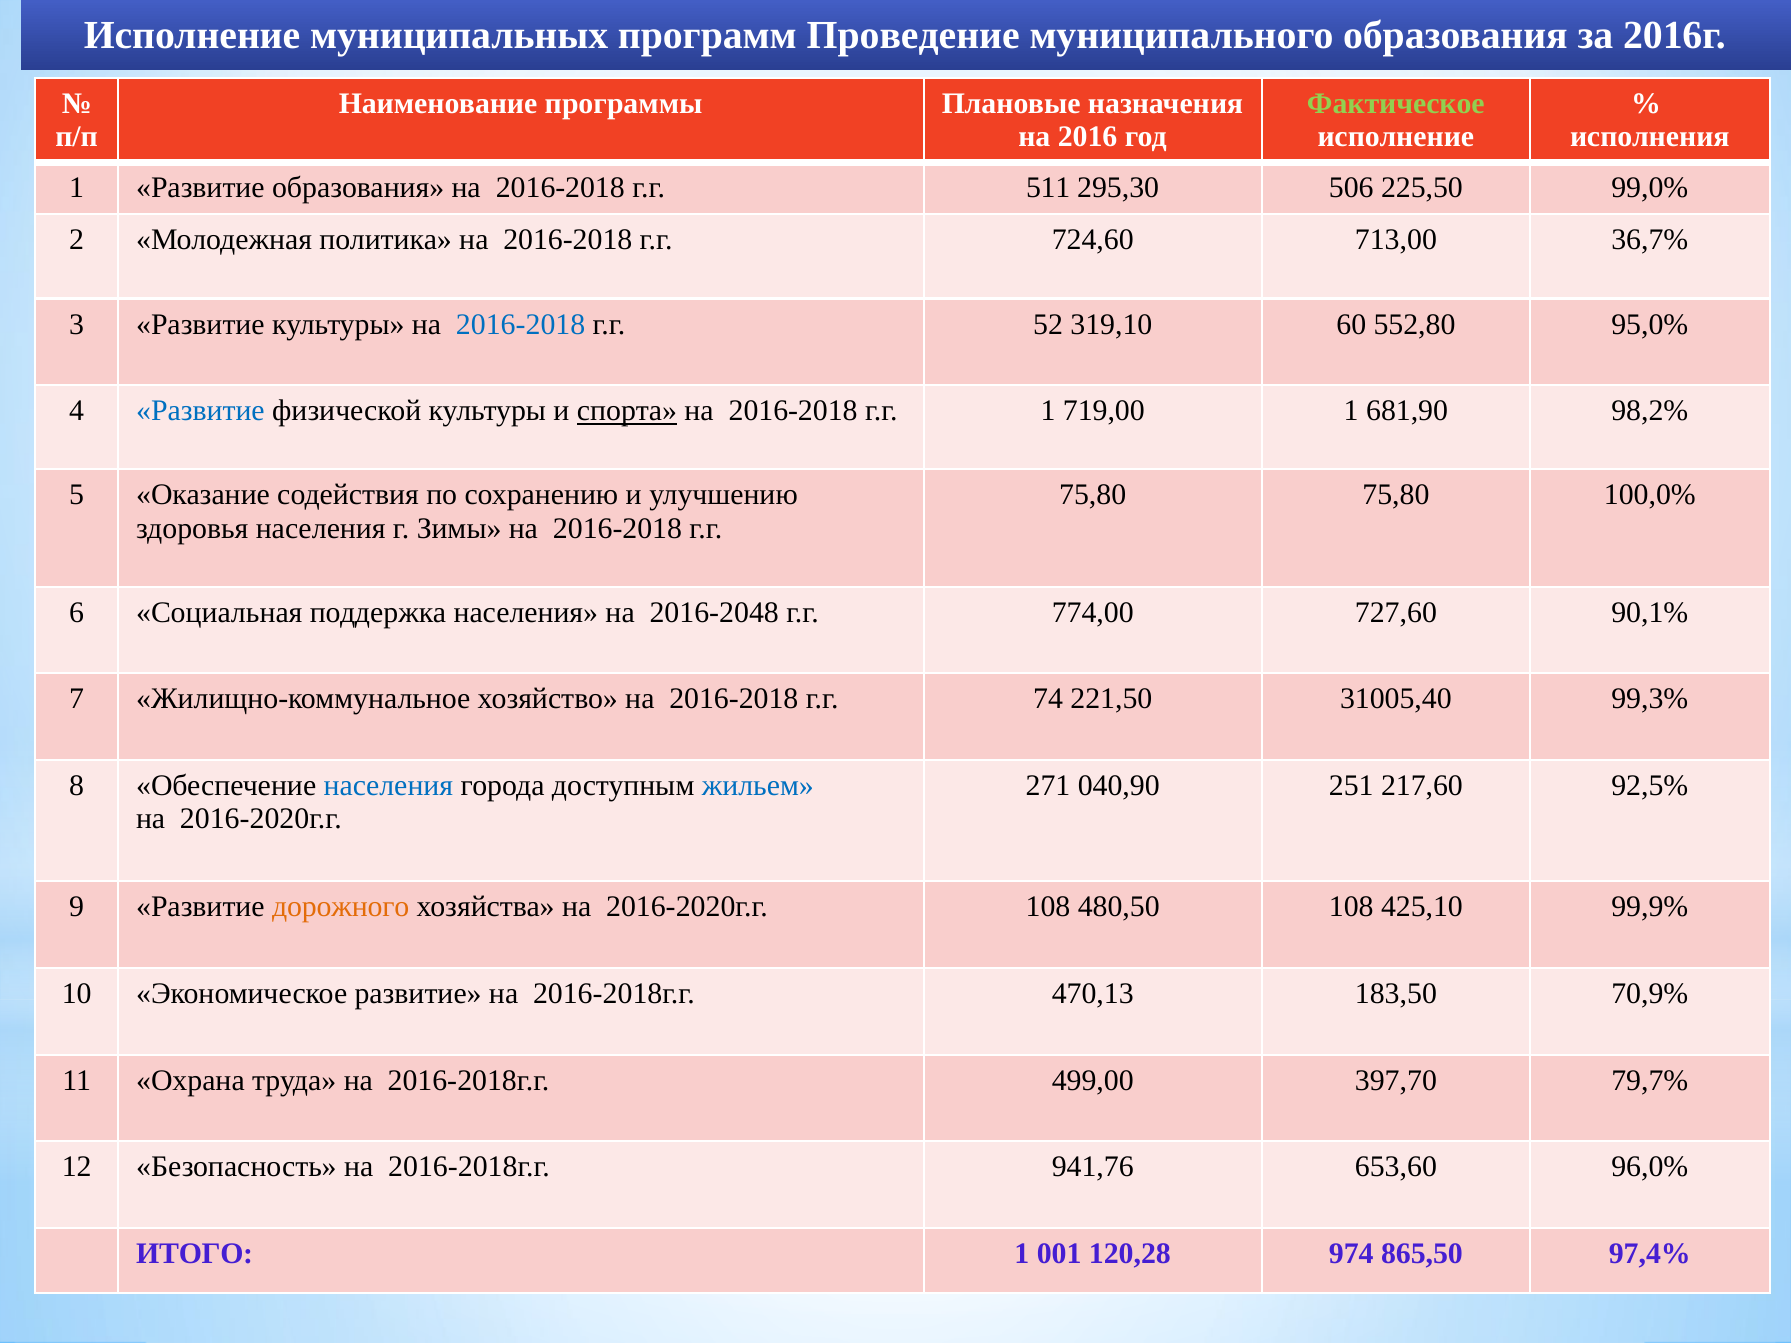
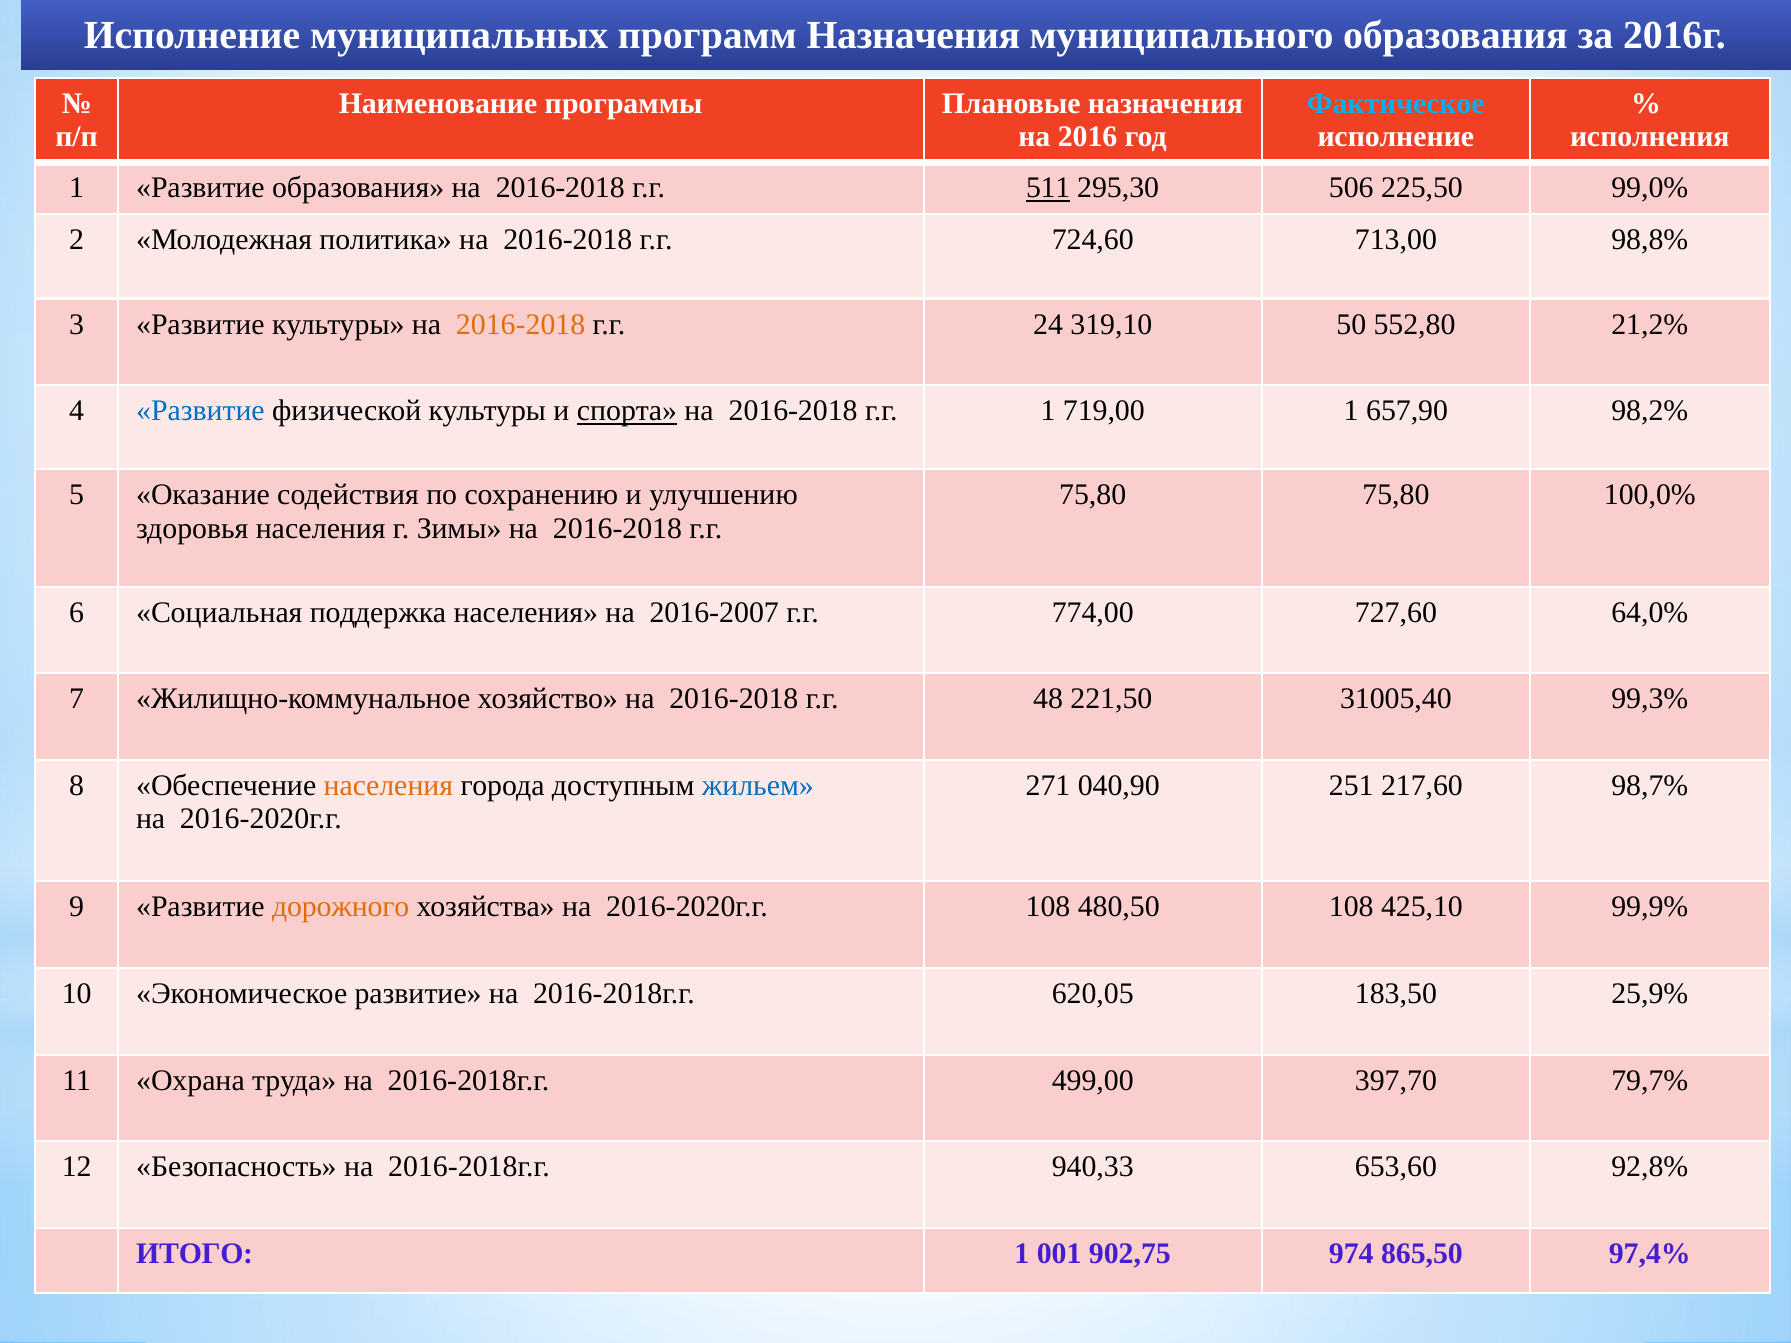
программ Проведение: Проведение -> Назначения
Фактическое colour: light green -> light blue
511 underline: none -> present
36,7%: 36,7% -> 98,8%
2016-2018 at (521, 324) colour: blue -> orange
52: 52 -> 24
60: 60 -> 50
95,0%: 95,0% -> 21,2%
681,90: 681,90 -> 657,90
2016-2048: 2016-2048 -> 2016-2007
90,1%: 90,1% -> 64,0%
74: 74 -> 48
населения at (388, 786) colour: blue -> orange
92,5%: 92,5% -> 98,7%
470,13: 470,13 -> 620,05
70,9%: 70,9% -> 25,9%
941,76: 941,76 -> 940,33
96,0%: 96,0% -> 92,8%
120,28: 120,28 -> 902,75
